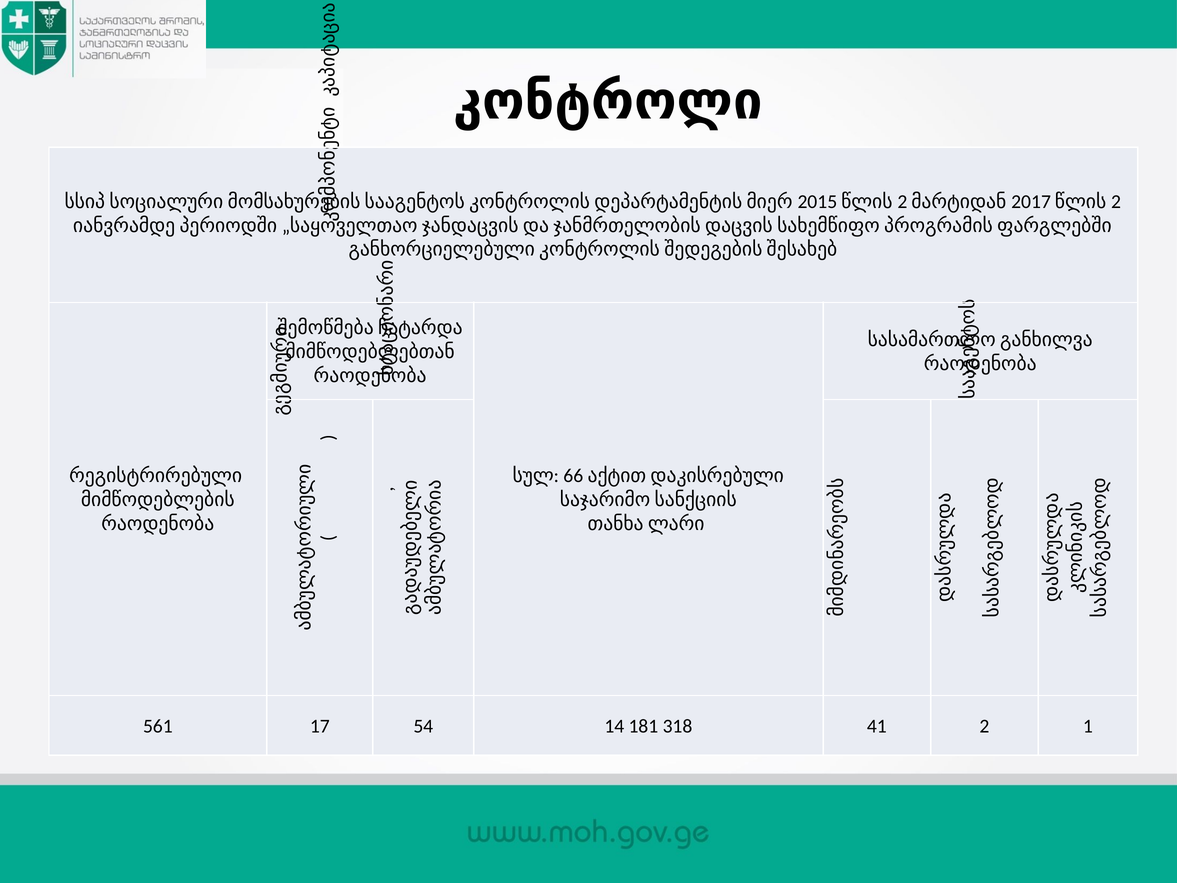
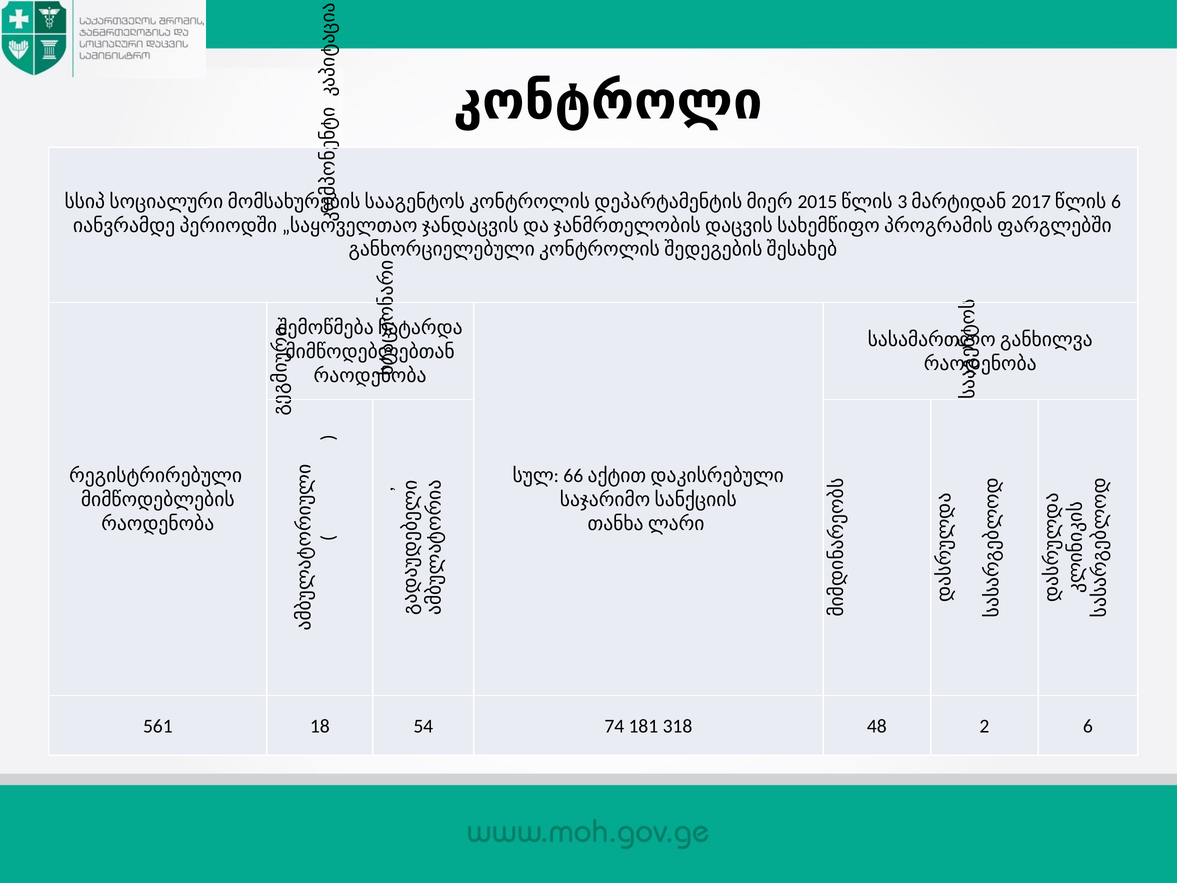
2015 2: 2 -> 3
2017 2: 2 -> 6
17: 17 -> 18
14: 14 -> 74
41: 41 -> 48
2 1: 1 -> 6
